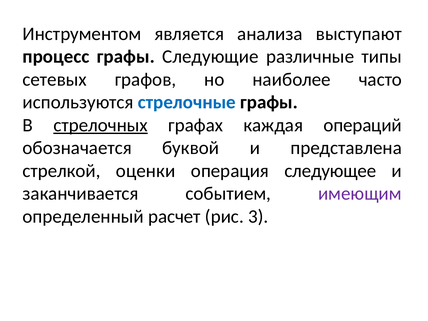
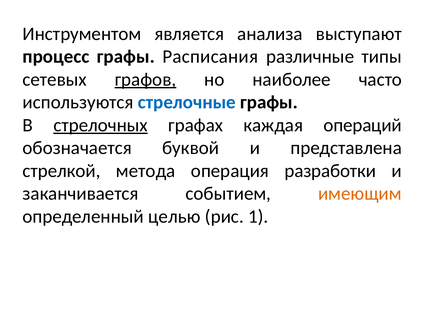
Следующие: Следующие -> Расписания
графов underline: none -> present
оценки: оценки -> метода
следующее: следующее -> разработки
имеющим colour: purple -> orange
расчет: расчет -> целью
3: 3 -> 1
